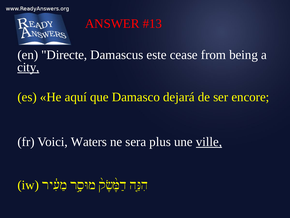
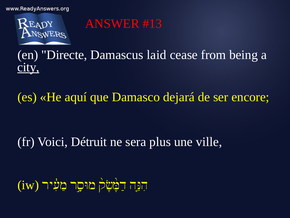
este: este -> laid
Waters: Waters -> Détruit
ville underline: present -> none
